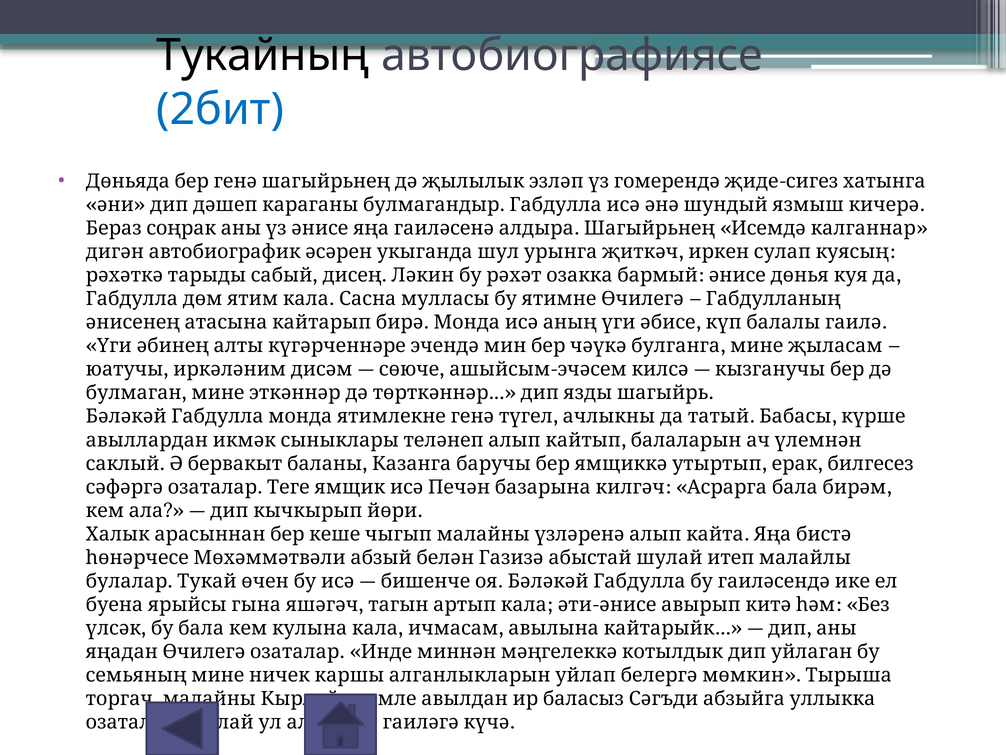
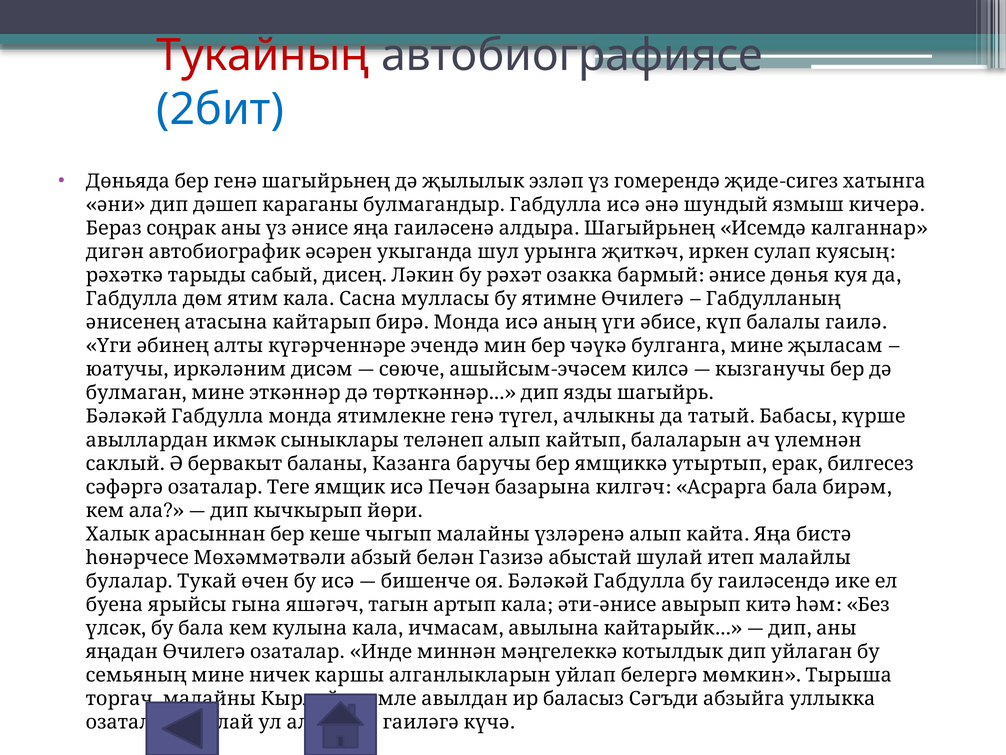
Тукайның colour: black -> red
